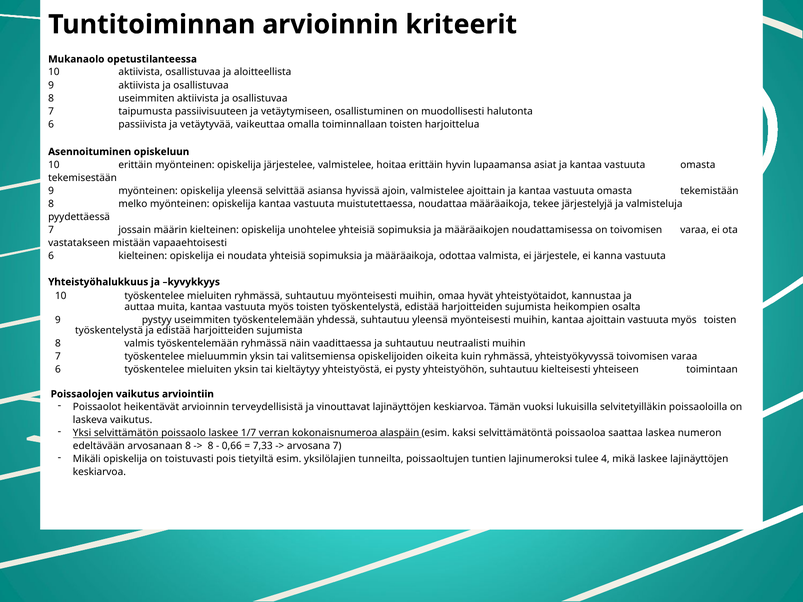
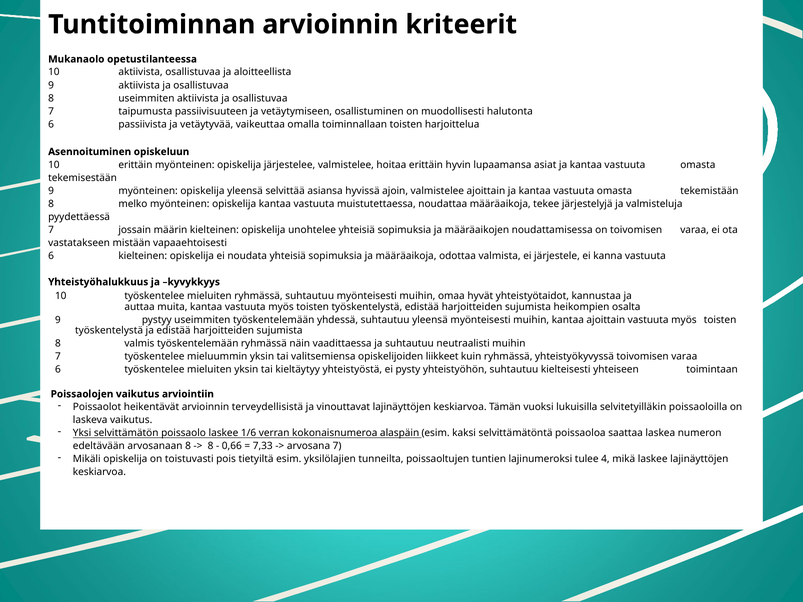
oikeita: oikeita -> liikkeet
1/7: 1/7 -> 1/6
